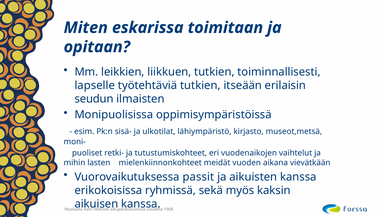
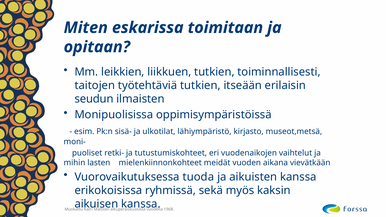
lapselle: lapselle -> taitojen
passit: passit -> tuoda
